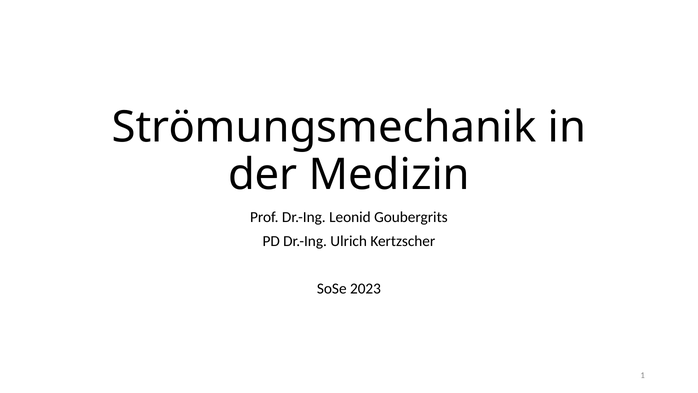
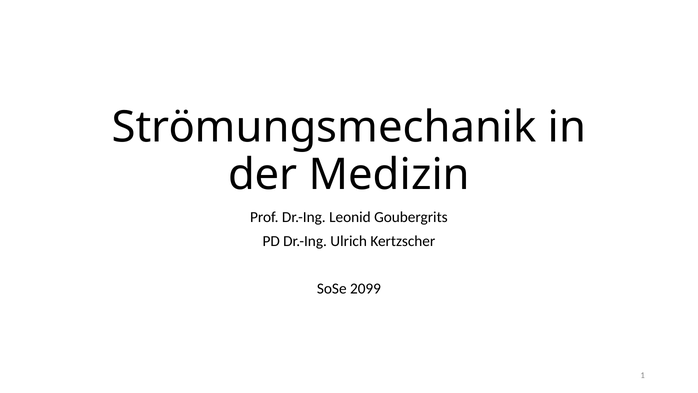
2023: 2023 -> 2099
